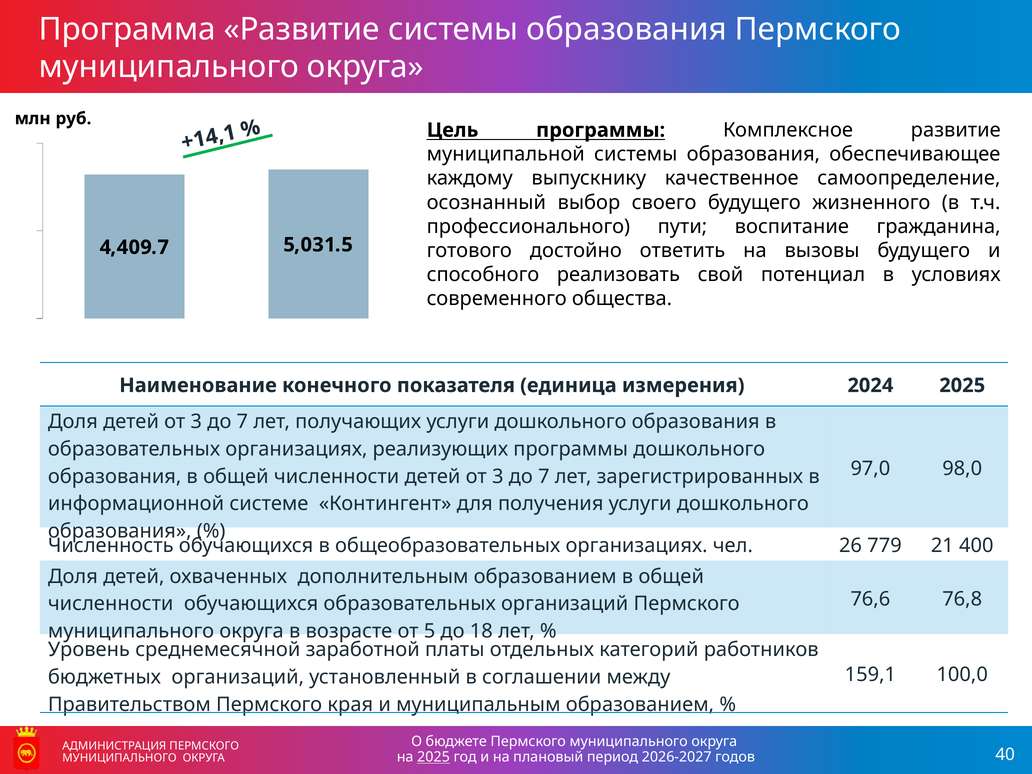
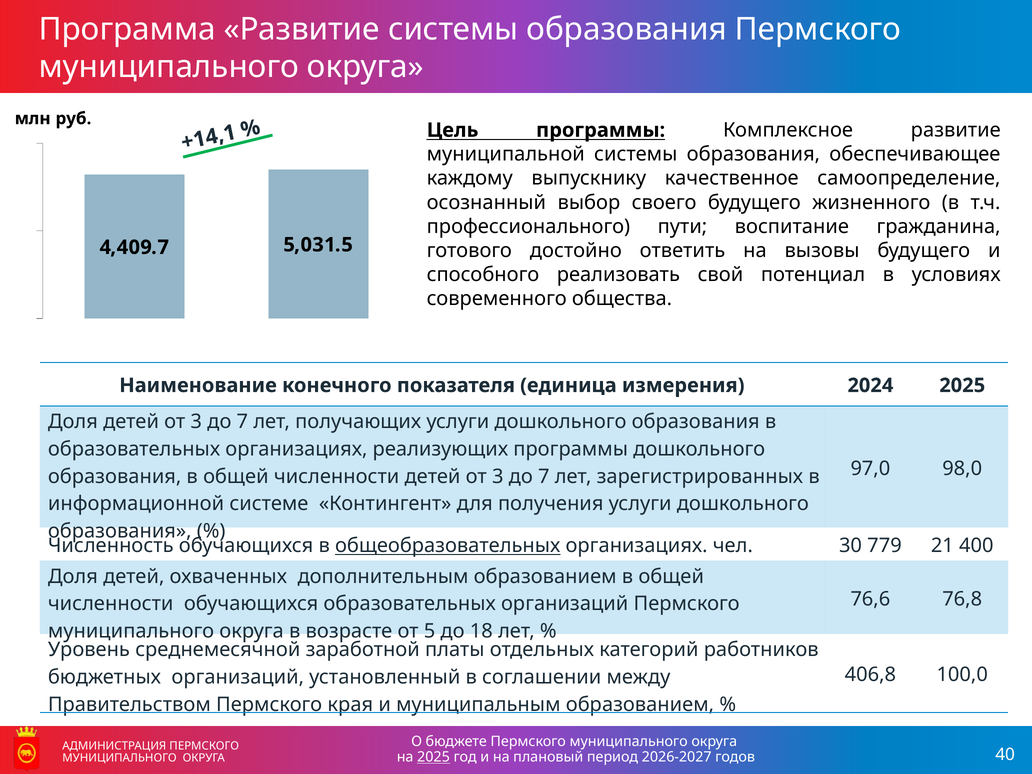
общеобразовательных underline: none -> present
26: 26 -> 30
159,1: 159,1 -> 406,8
